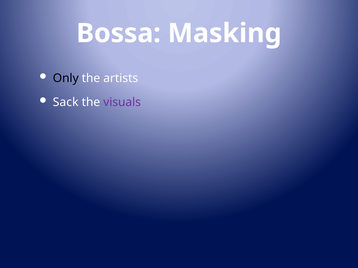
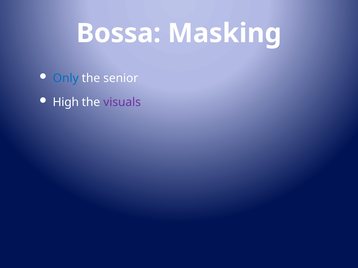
Only colour: black -> blue
artists: artists -> senior
Sack: Sack -> High
